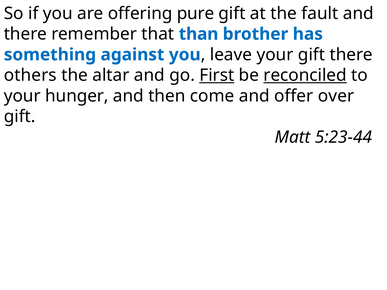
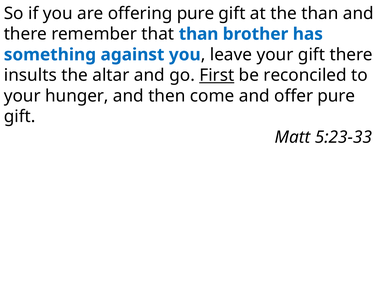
the fault: fault -> than
others: others -> insults
reconciled underline: present -> none
offer over: over -> pure
5:23-44: 5:23-44 -> 5:23-33
